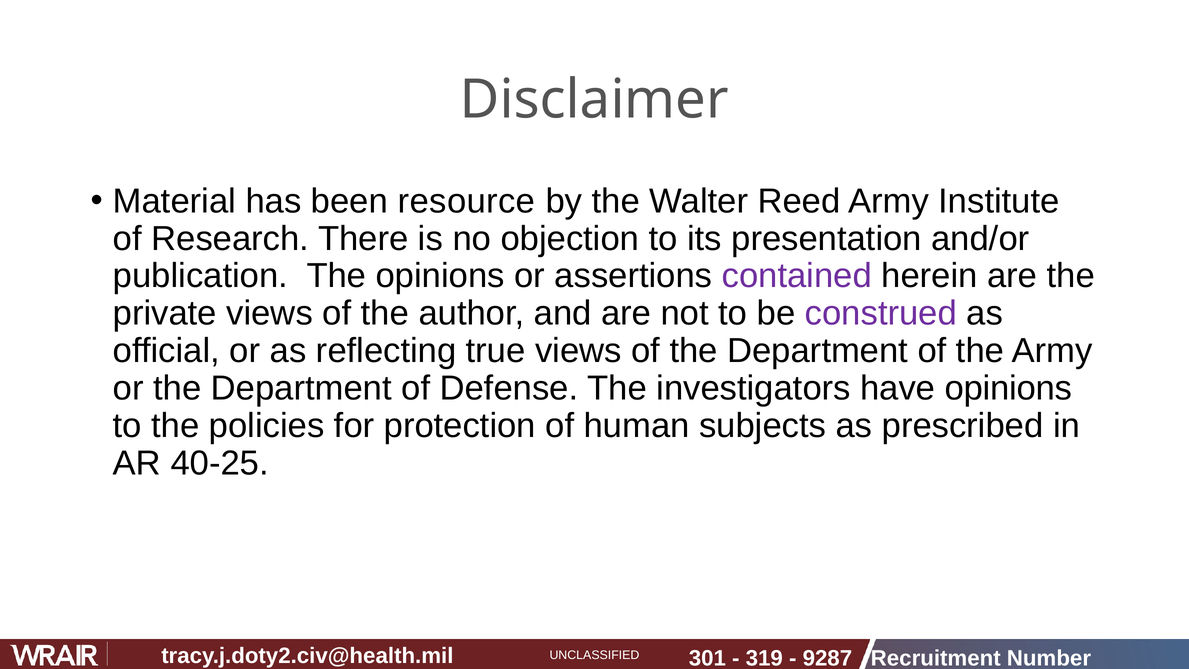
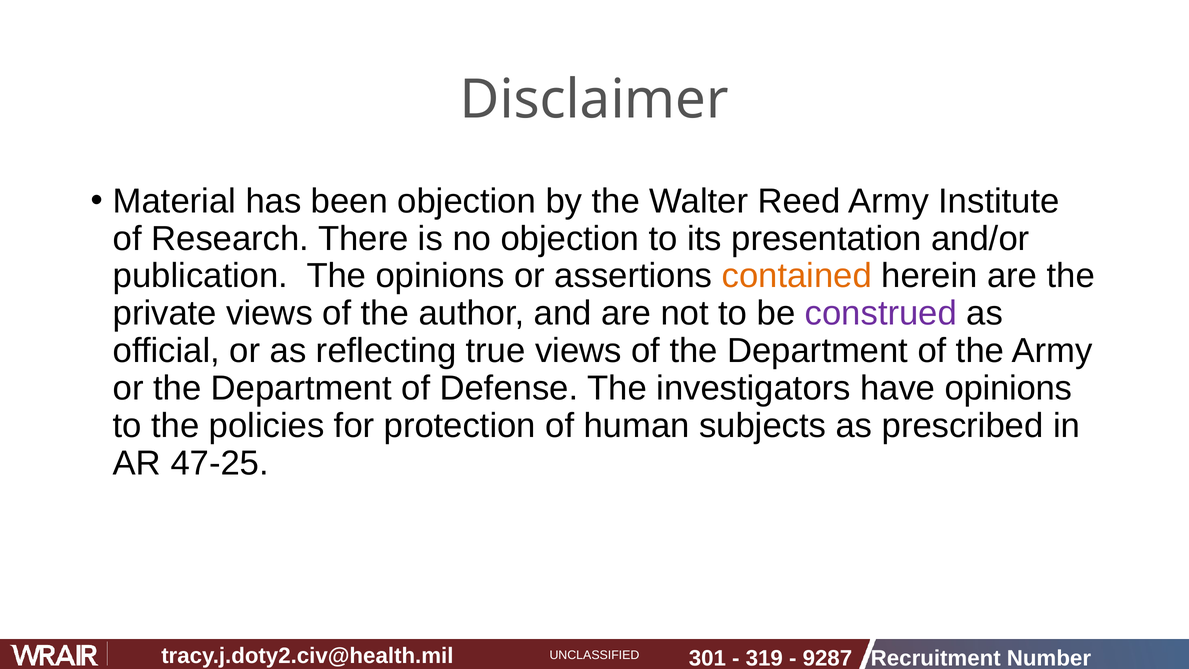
been resource: resource -> objection
contained colour: purple -> orange
40-25: 40-25 -> 47-25
